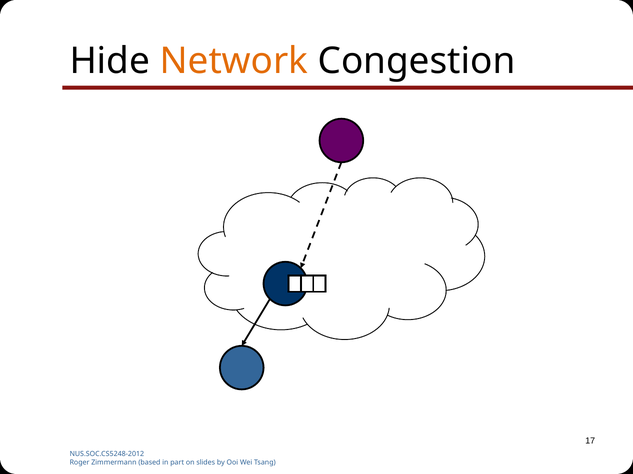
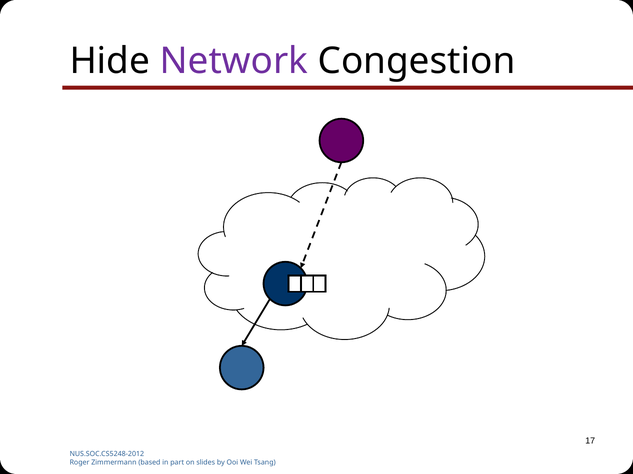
Network colour: orange -> purple
